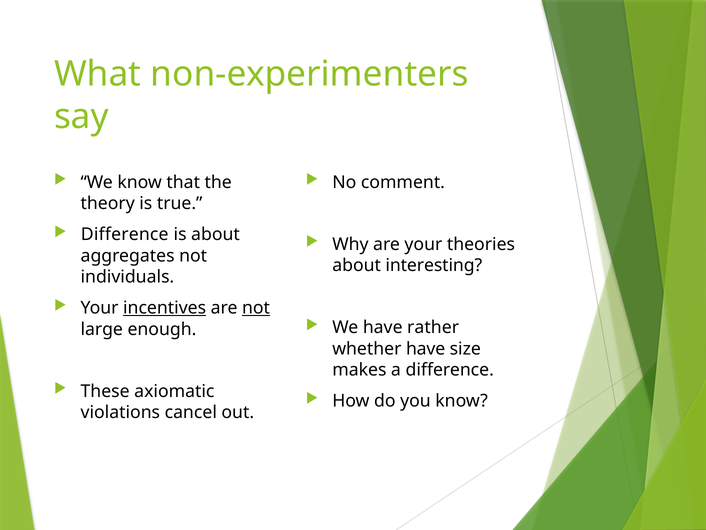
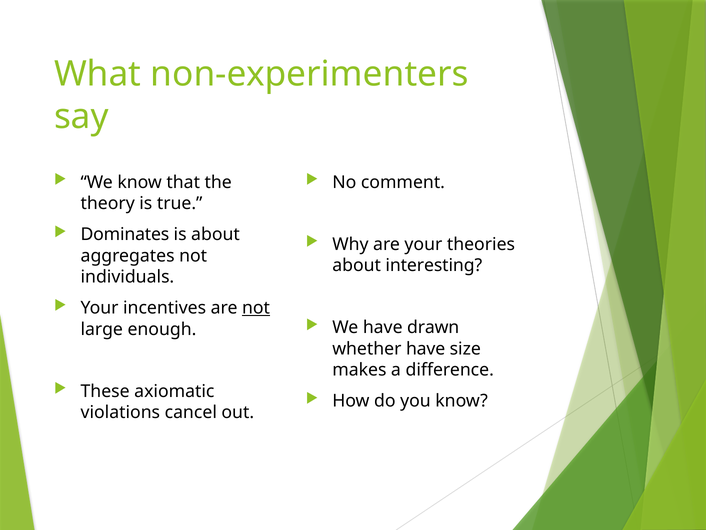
Difference at (125, 234): Difference -> Dominates
incentives underline: present -> none
rather: rather -> drawn
